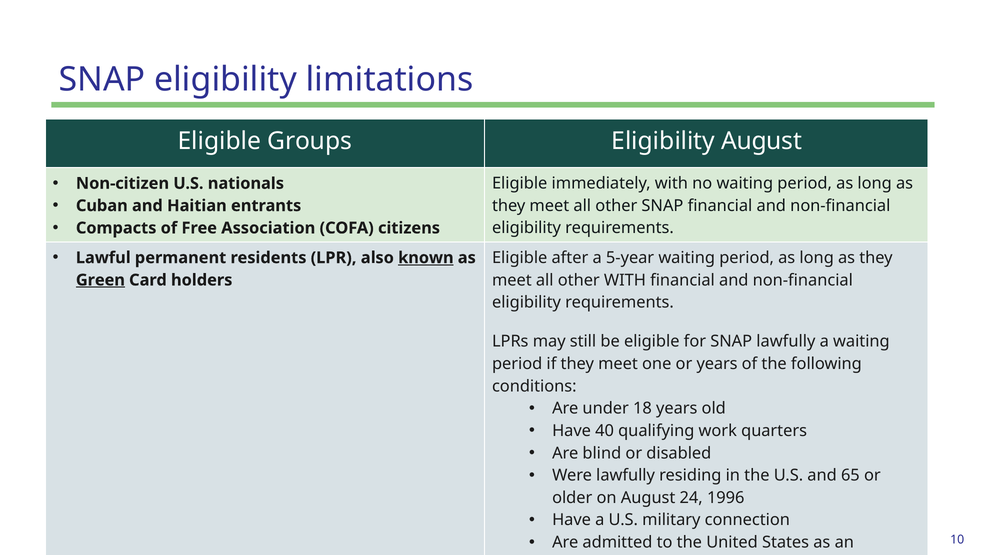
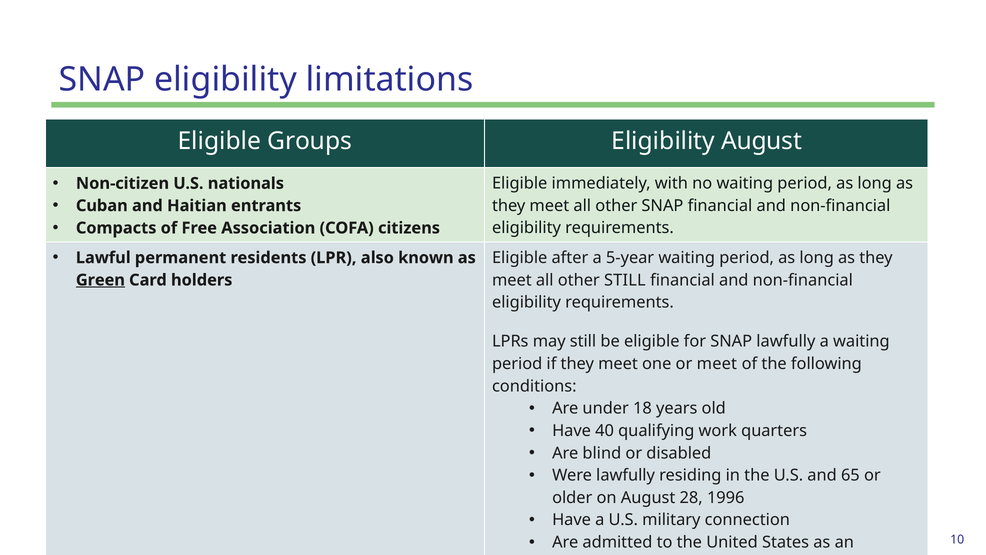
known underline: present -> none
other WITH: WITH -> STILL
or years: years -> meet
24: 24 -> 28
